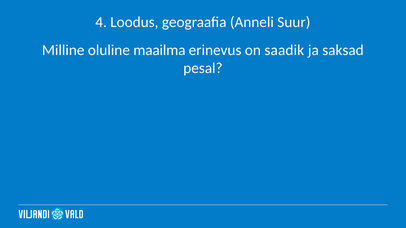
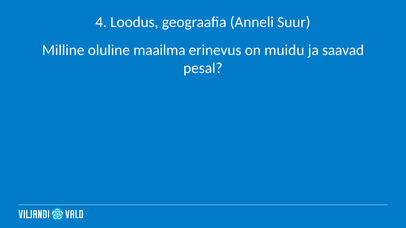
saadik: saadik -> muidu
saksad: saksad -> saavad
